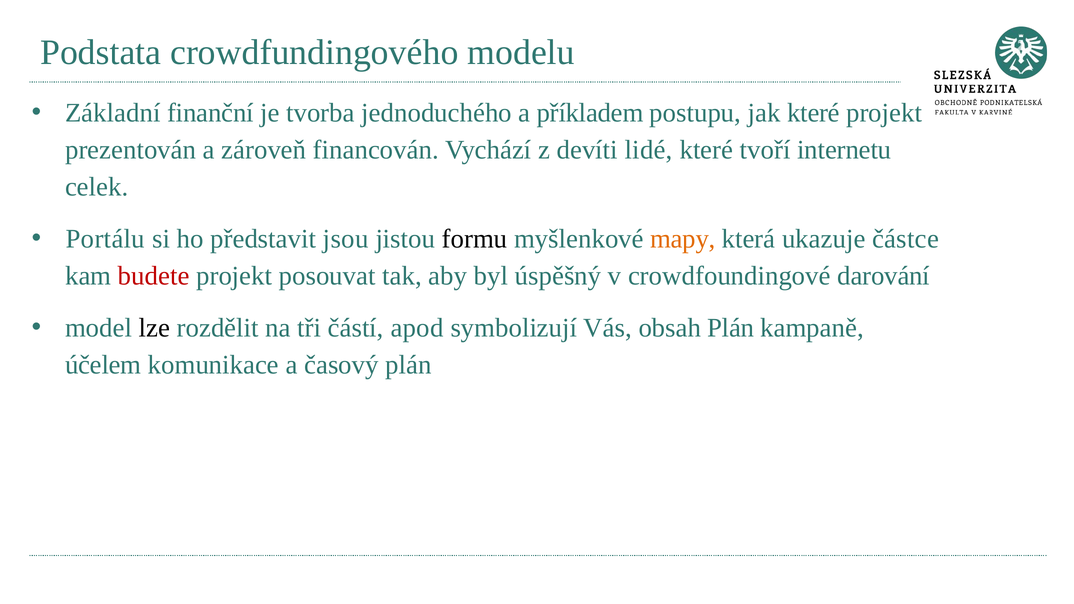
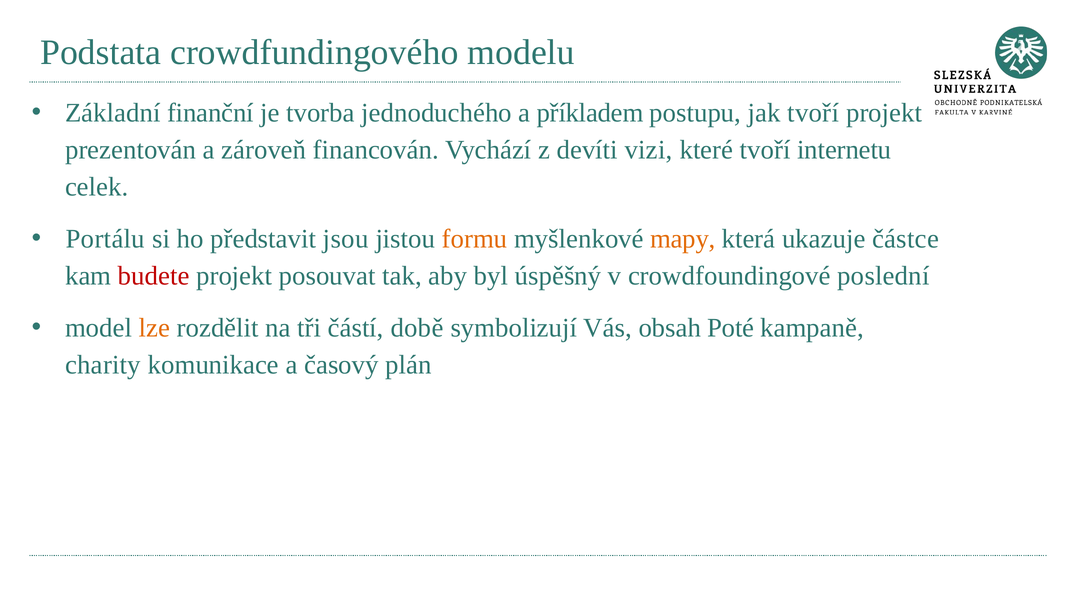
jak které: které -> tvoří
lidé: lidé -> vizi
formu colour: black -> orange
darování: darování -> poslední
lze colour: black -> orange
apod: apod -> době
obsah Plán: Plán -> Poté
účelem: účelem -> charity
